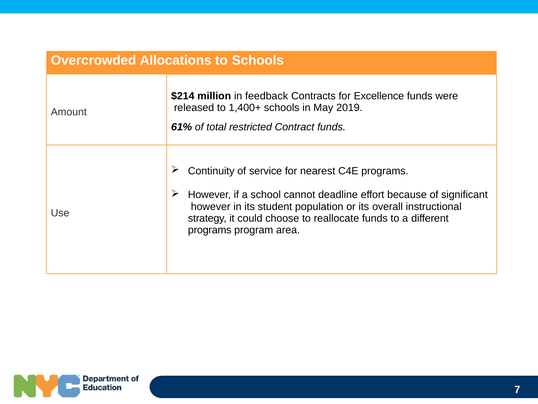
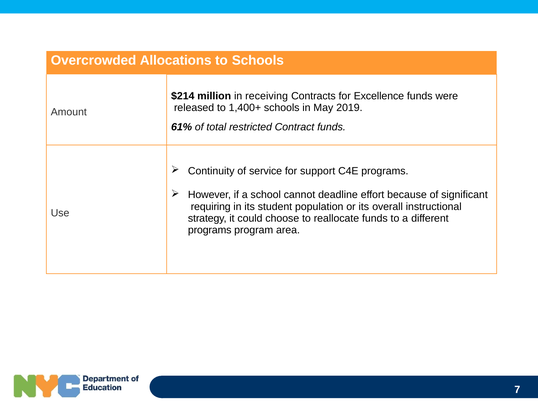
feedback: feedback -> receiving
nearest: nearest -> support
however at (211, 206): however -> requiring
